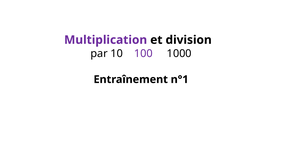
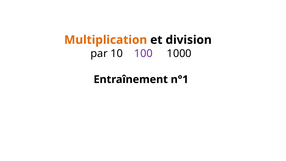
Multiplication colour: purple -> orange
